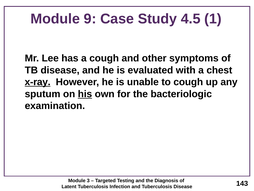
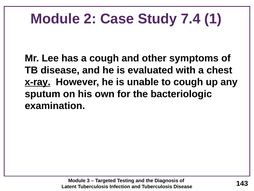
9: 9 -> 2
4.5: 4.5 -> 7.4
his underline: present -> none
